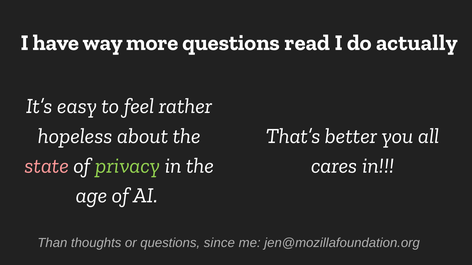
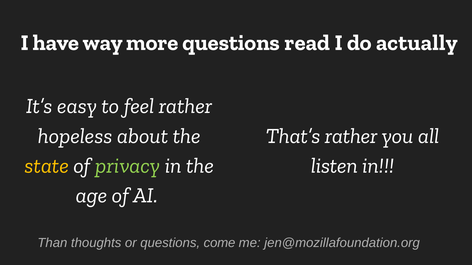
That’s better: better -> rather
state colour: pink -> yellow
cares: cares -> listen
since: since -> come
